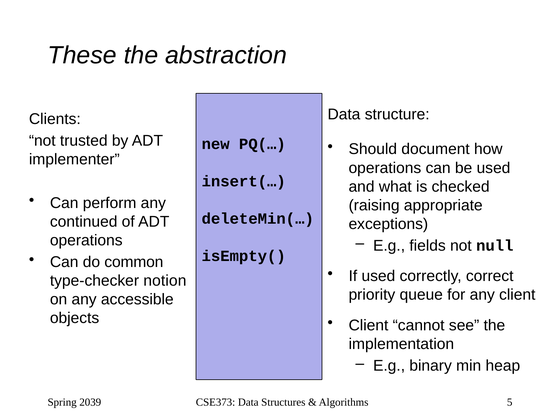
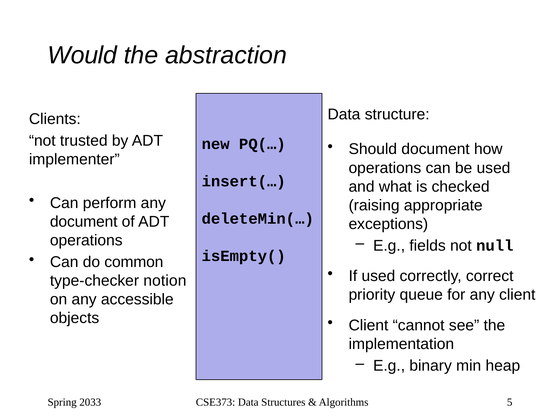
These: These -> Would
continued at (84, 222): continued -> document
2039: 2039 -> 2033
